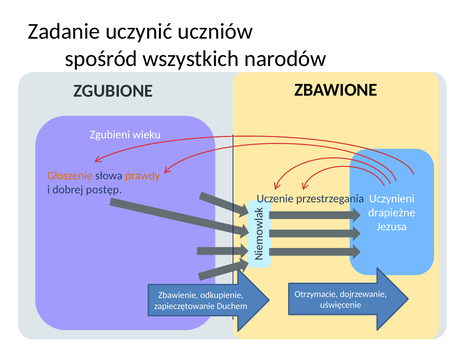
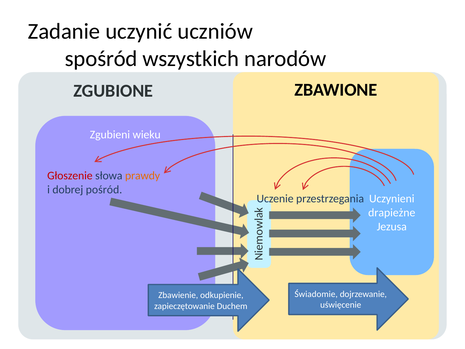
Głoszenie colour: orange -> red
postęp: postęp -> pośród
Otrzymacie: Otrzymacie -> Świadomie
